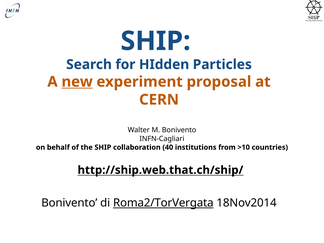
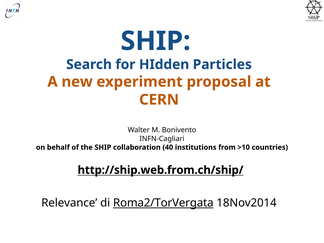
new underline: present -> none
http://ship.web.that.ch/ship/: http://ship.web.that.ch/ship/ -> http://ship.web.from.ch/ship/
Bonivento at (69, 203): Bonivento -> Relevance
